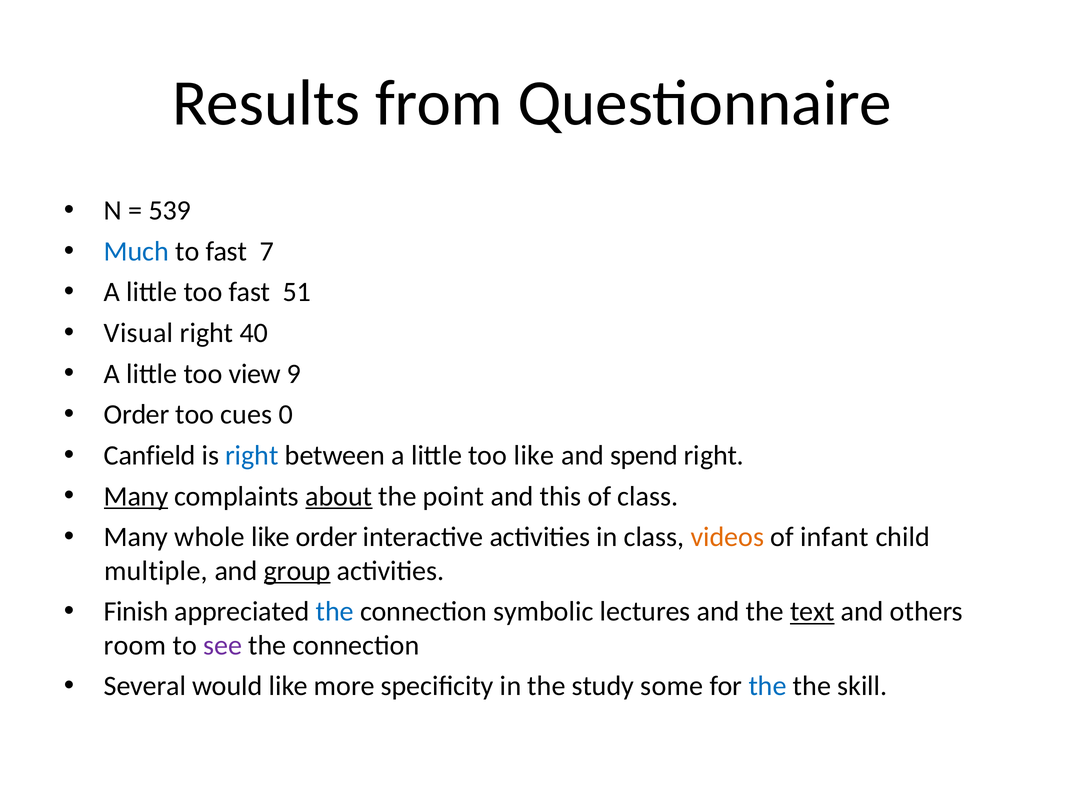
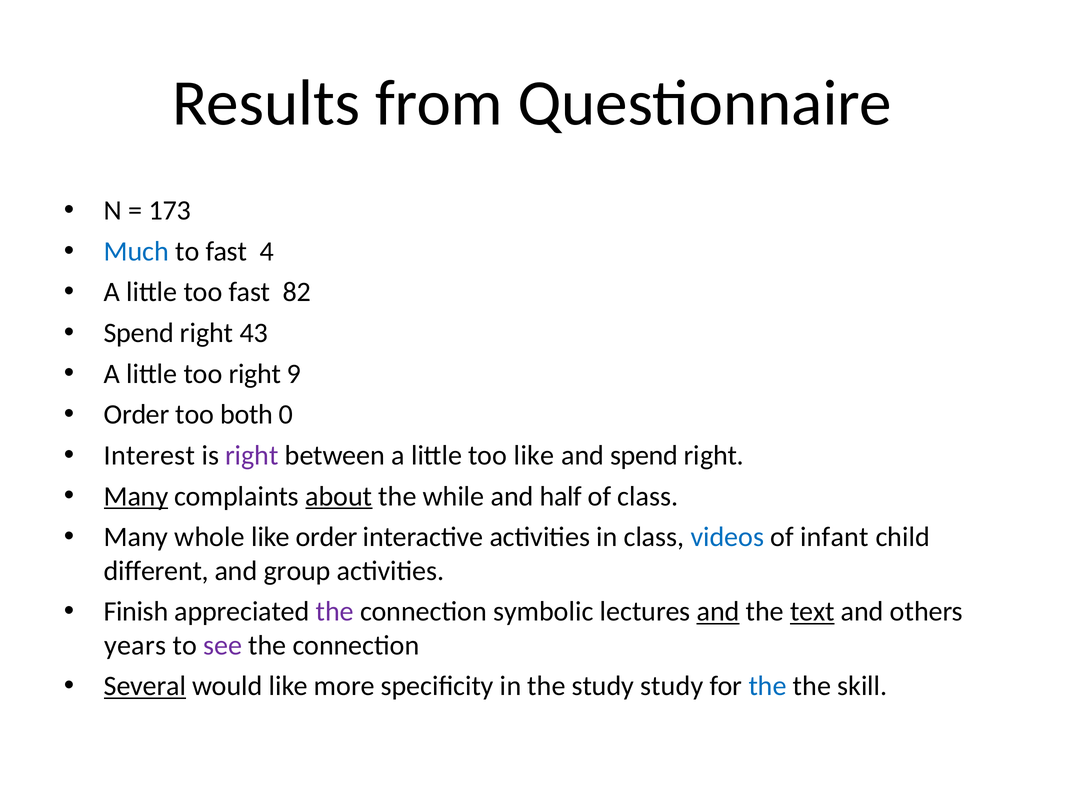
539: 539 -> 173
7: 7 -> 4
51: 51 -> 82
Visual at (139, 333): Visual -> Spend
40: 40 -> 43
too view: view -> right
cues: cues -> both
Canfield: Canfield -> Interest
right at (252, 455) colour: blue -> purple
point: point -> while
this: this -> half
videos colour: orange -> blue
multiple: multiple -> different
group underline: present -> none
the at (335, 611) colour: blue -> purple
and at (718, 611) underline: none -> present
room: room -> years
Several underline: none -> present
study some: some -> study
